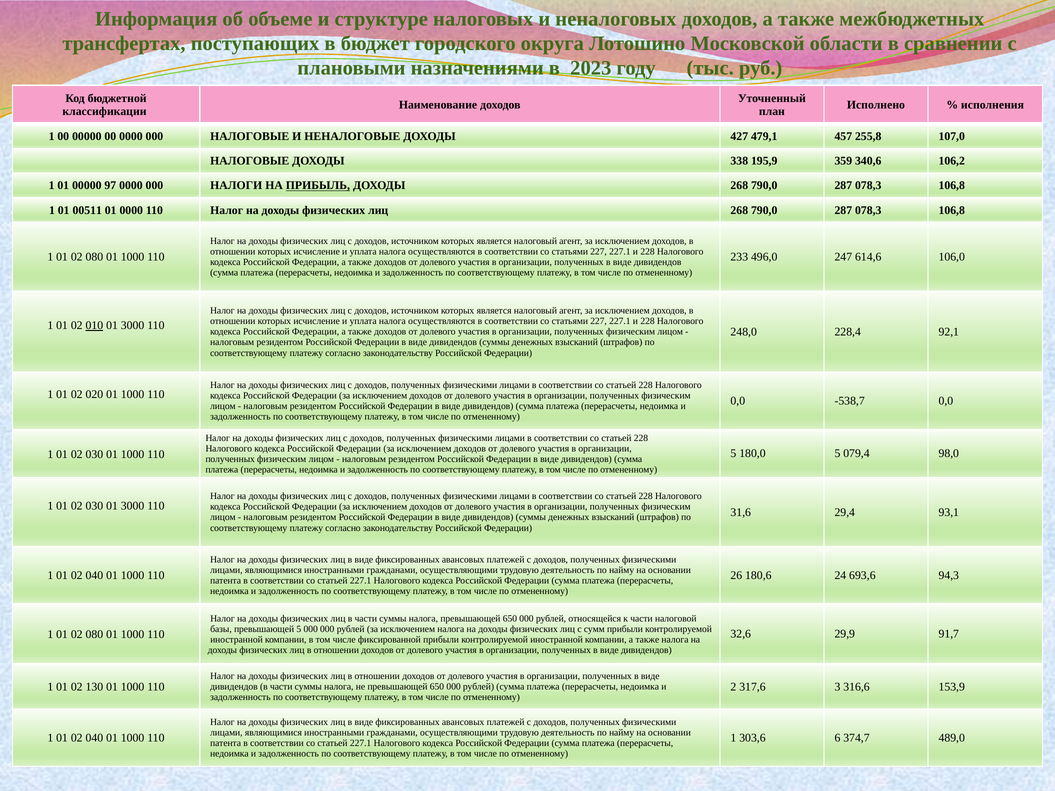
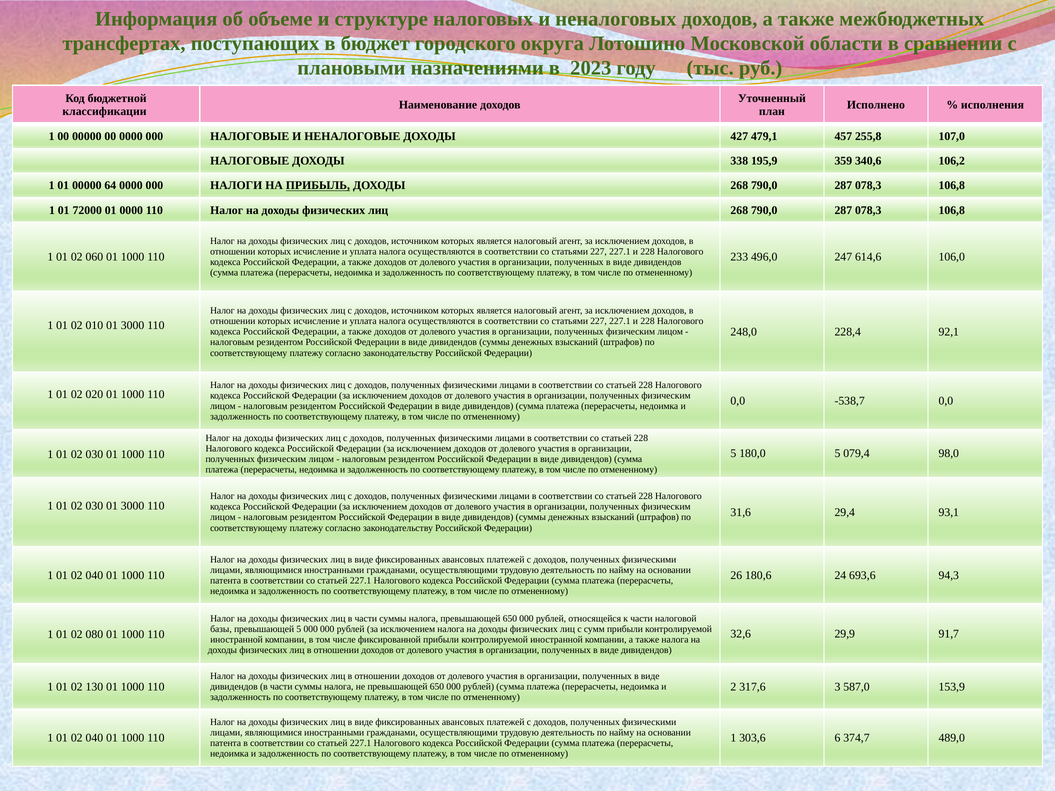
97: 97 -> 64
00511: 00511 -> 72000
080 at (94, 257): 080 -> 060
010 underline: present -> none
316,6: 316,6 -> 587,0
